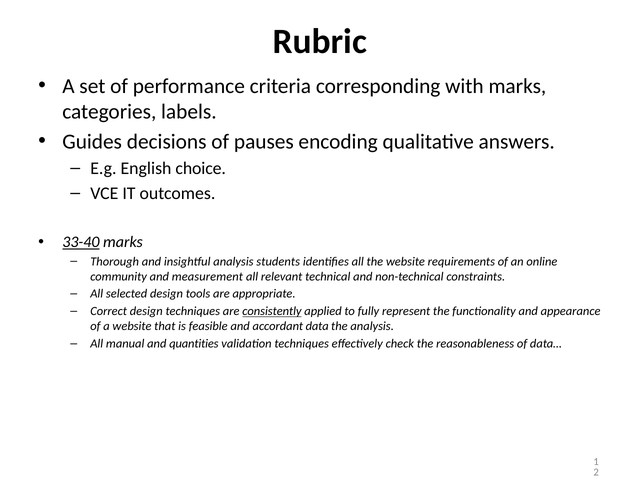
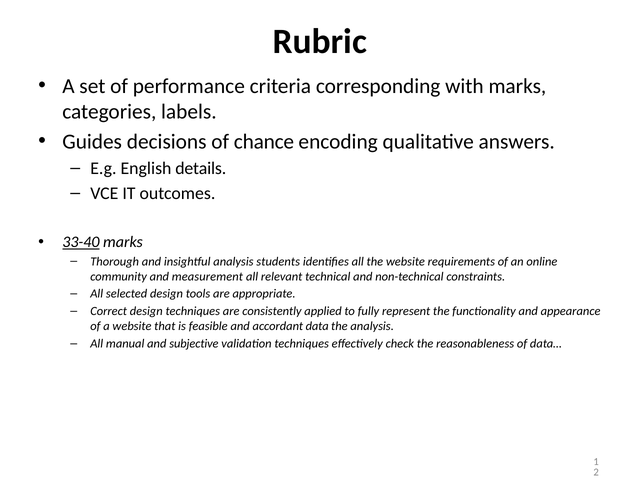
pauses: pauses -> chance
choice: choice -> details
consistently underline: present -> none
quantities: quantities -> subjective
